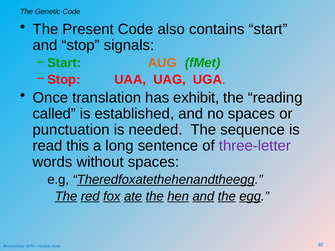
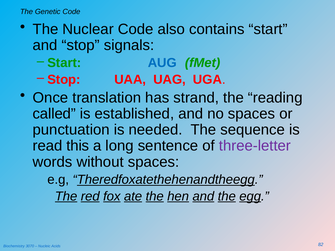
Present: Present -> Nuclear
AUG colour: orange -> blue
exhibit: exhibit -> strand
